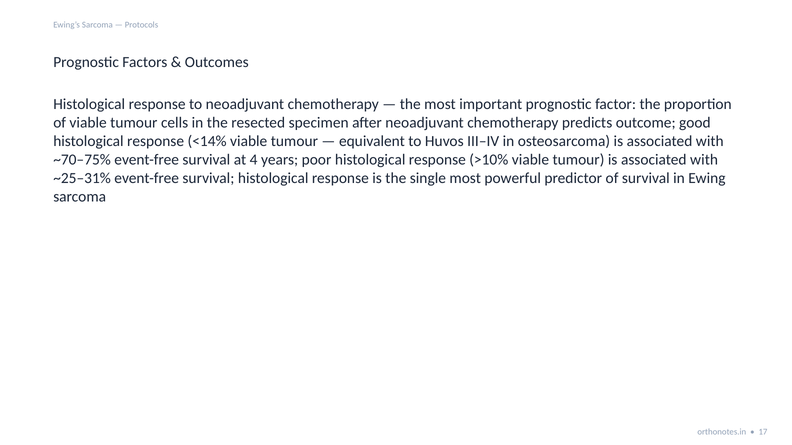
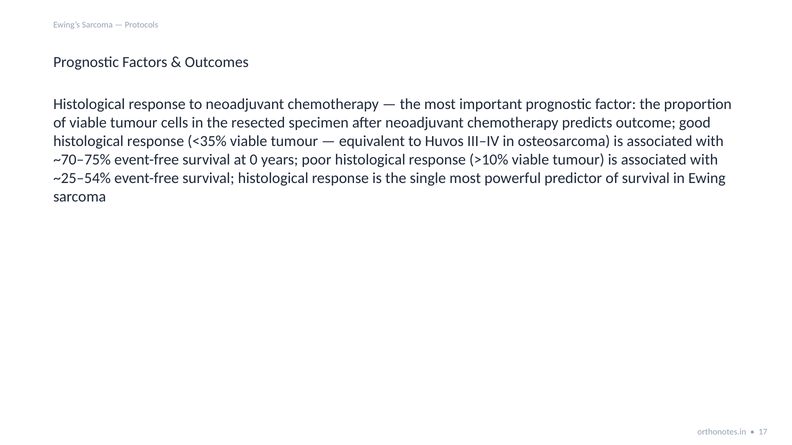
<14%: <14% -> <35%
4: 4 -> 0
~25–31%: ~25–31% -> ~25–54%
